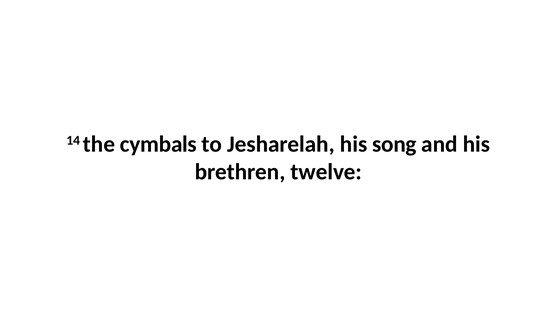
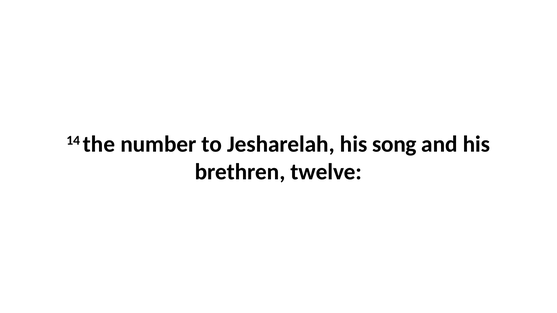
cymbals: cymbals -> number
